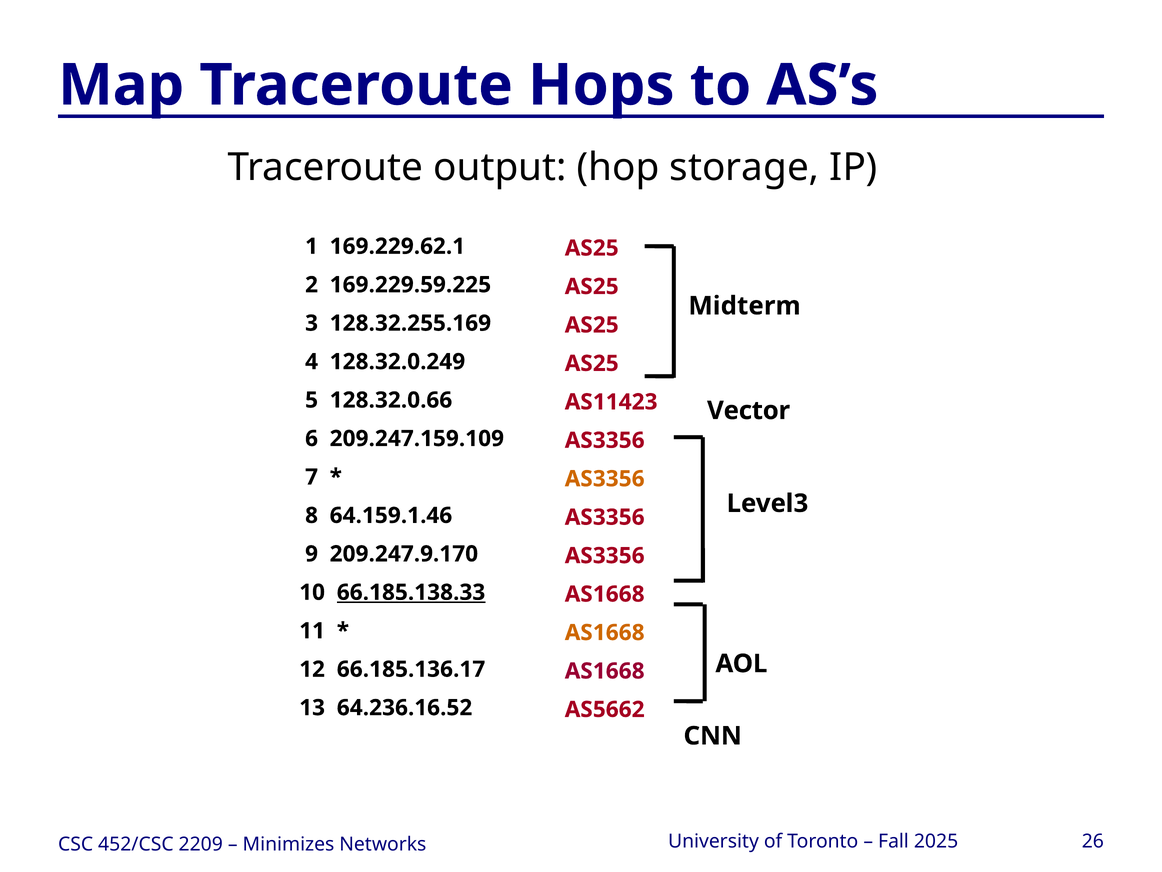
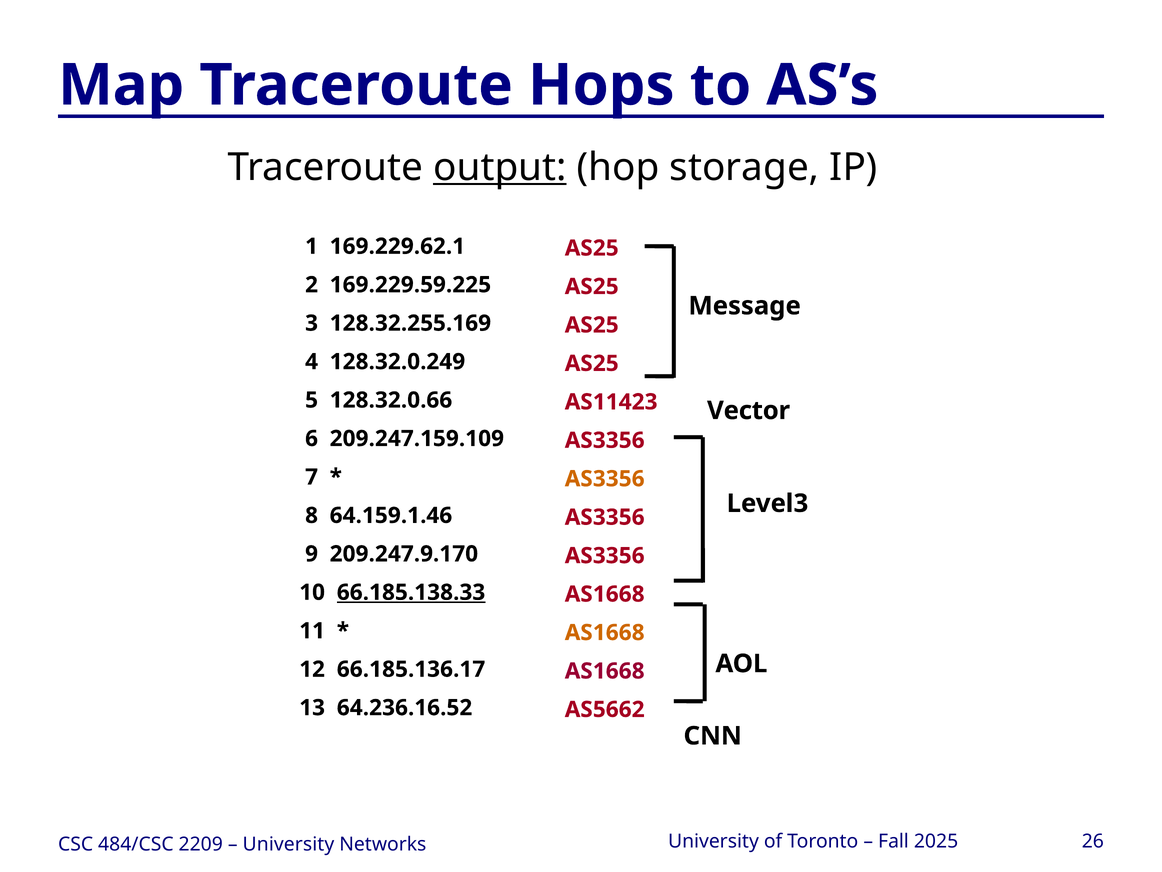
output underline: none -> present
Midterm: Midterm -> Message
452/CSC: 452/CSC -> 484/CSC
Minimizes at (288, 844): Minimizes -> University
